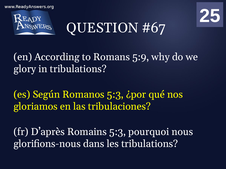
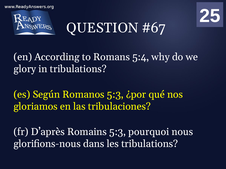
5:9: 5:9 -> 5:4
